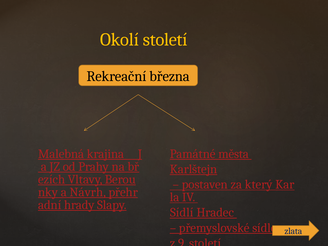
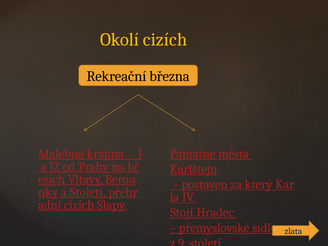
Okolí století: století -> cizích
a Návrh: Návrh -> Století
hrady at (79, 205): hrady -> cizích
Sídlí: Sídlí -> Stojí
